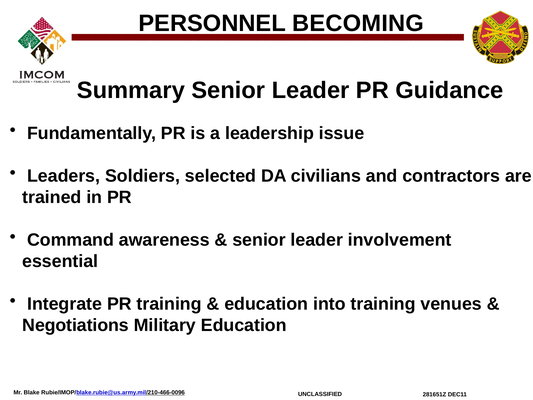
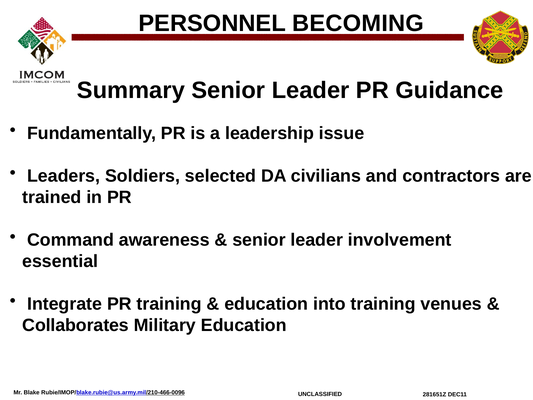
Negotiations: Negotiations -> Collaborates
